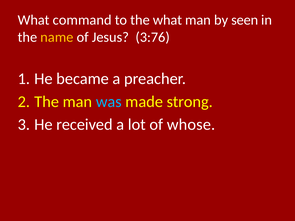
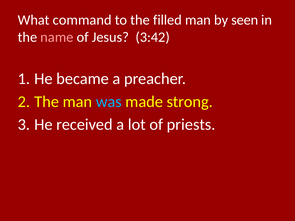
the what: what -> filled
name colour: yellow -> pink
3:76: 3:76 -> 3:42
whose: whose -> priests
